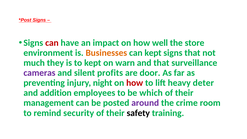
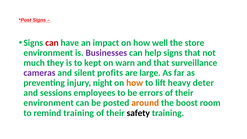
Businesses colour: orange -> purple
can kept: kept -> help
door: door -> large
how at (135, 83) colour: red -> orange
addition: addition -> sessions
which: which -> errors
management at (49, 103): management -> environment
around colour: purple -> orange
crime: crime -> boost
remind security: security -> training
